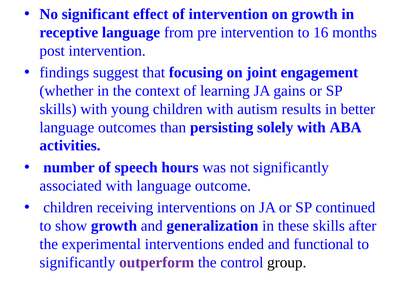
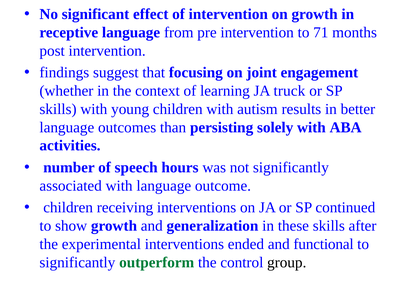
16: 16 -> 71
gains: gains -> truck
outperform colour: purple -> green
